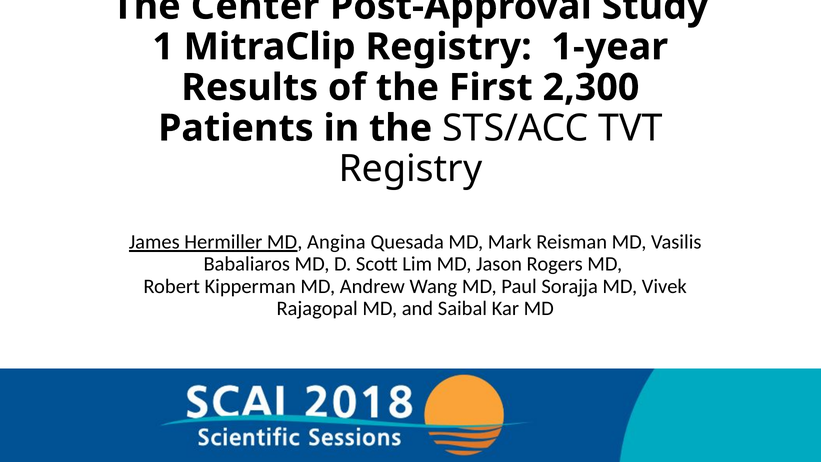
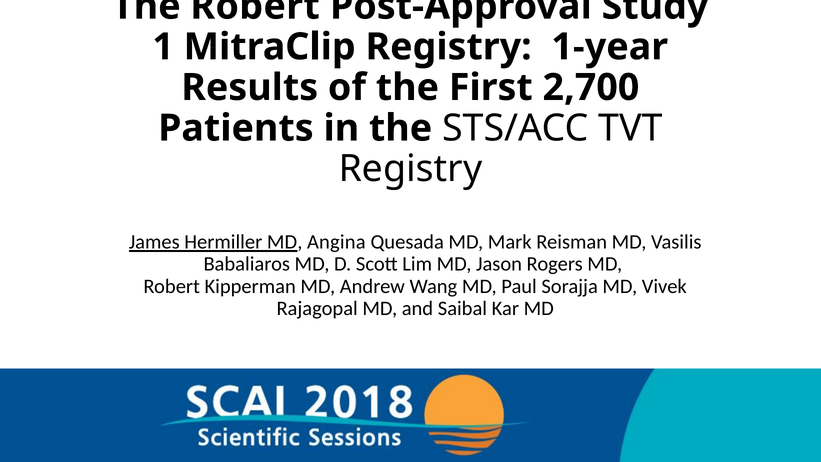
The Center: Center -> Robert
2,300: 2,300 -> 2,700
